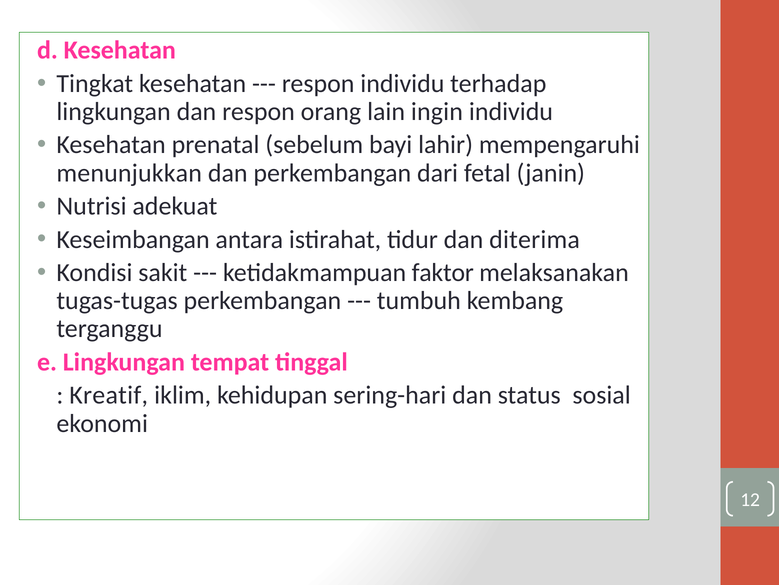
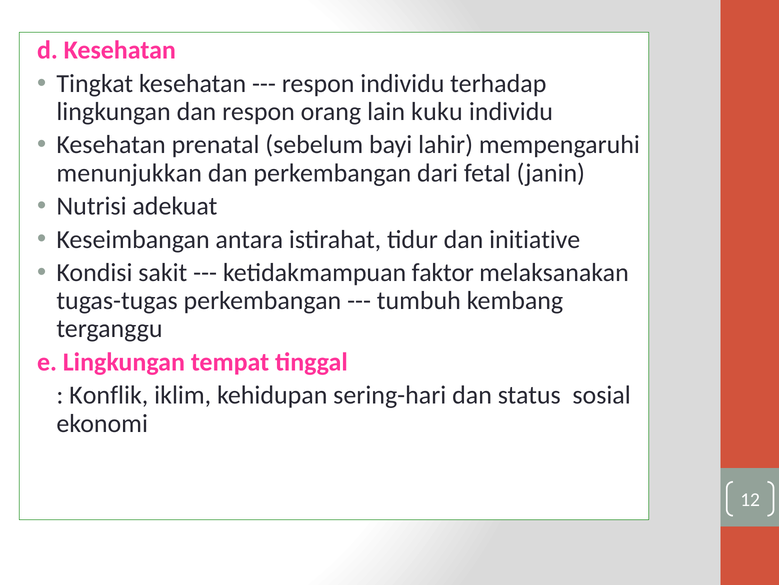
ingin: ingin -> kuku
diterima: diterima -> initiative
Kreatif: Kreatif -> Konflik
